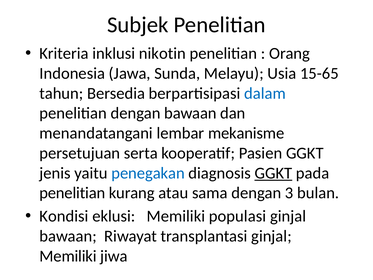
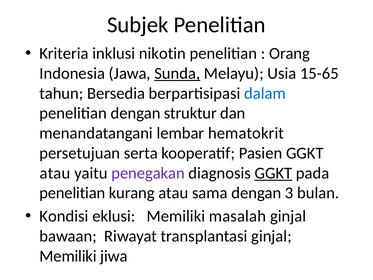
Sunda underline: none -> present
dengan bawaan: bawaan -> struktur
mekanisme: mekanisme -> hematokrit
jenis at (55, 173): jenis -> atau
penegakan colour: blue -> purple
populasi: populasi -> masalah
